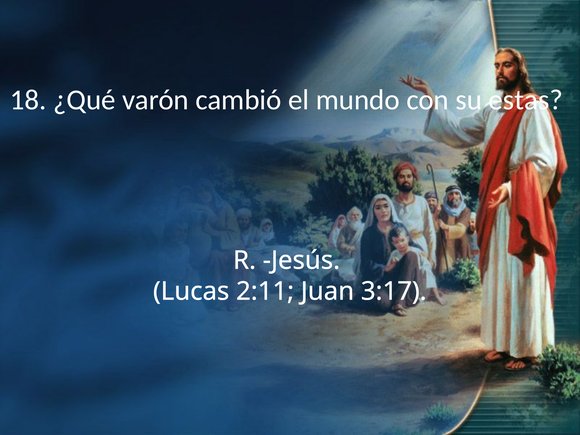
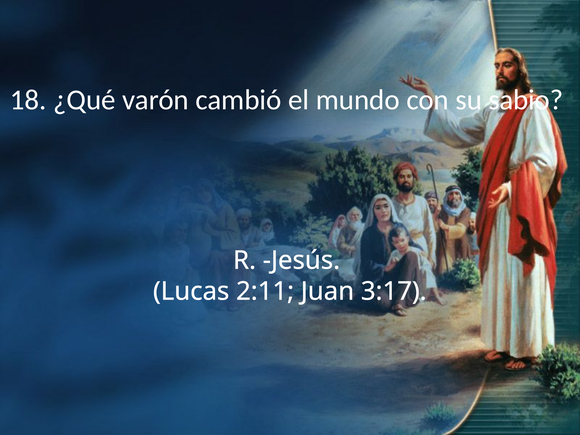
estas: estas -> sabio
